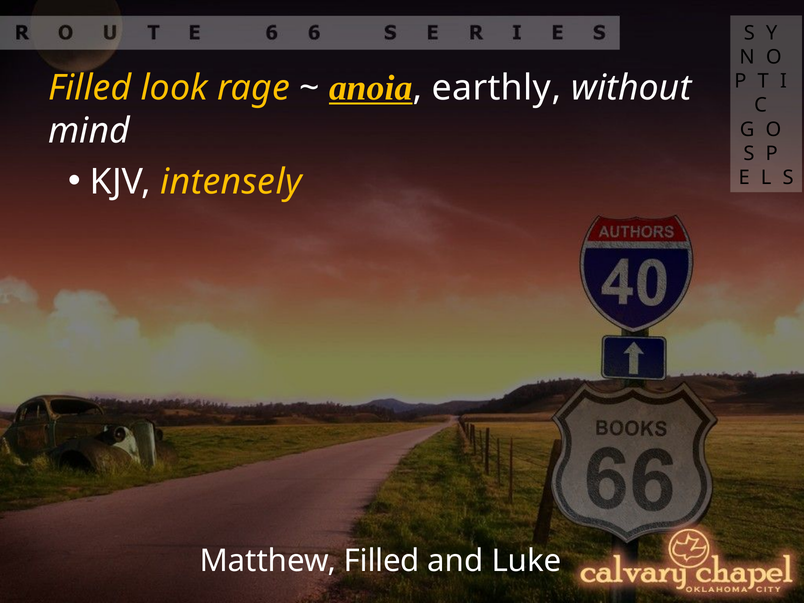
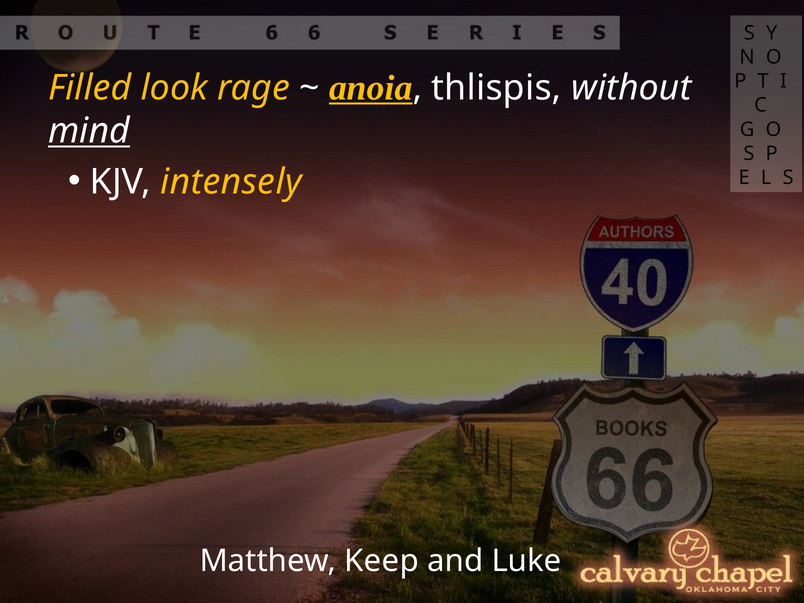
earthly: earthly -> thlispis
mind underline: none -> present
Matthew Filled: Filled -> Keep
